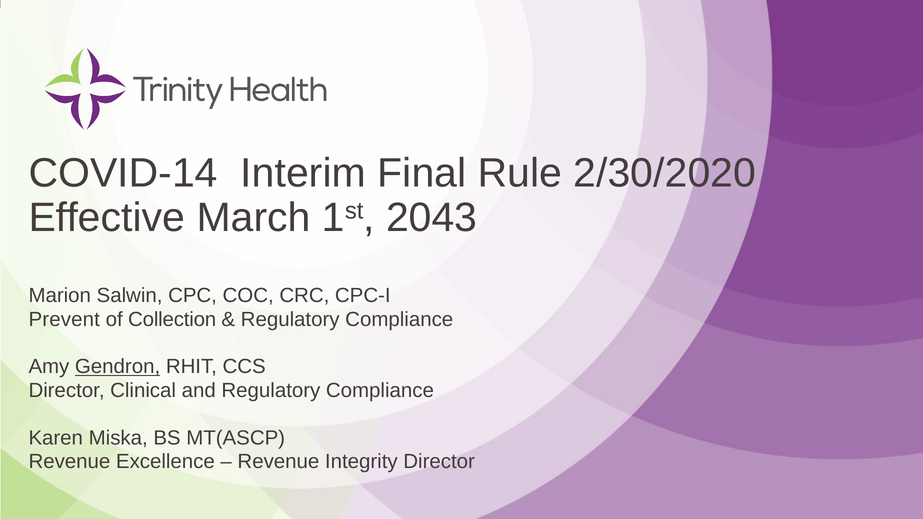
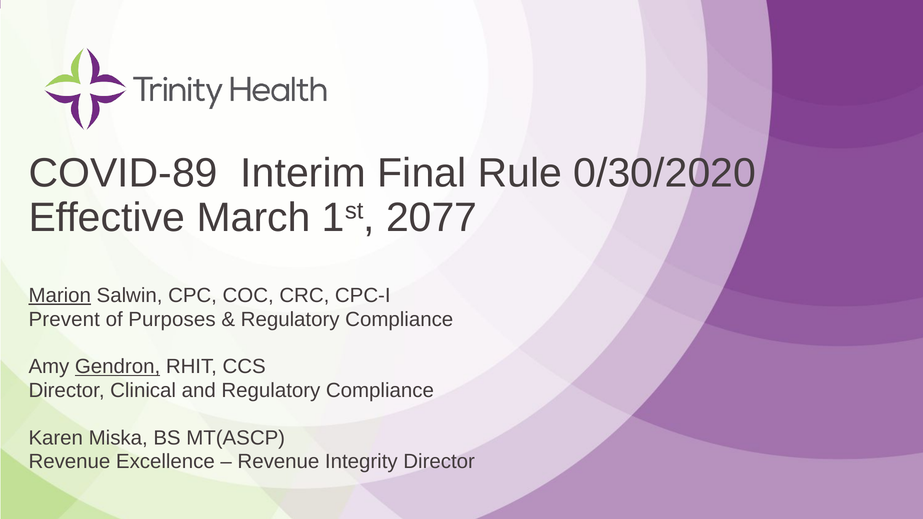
COVID-14: COVID-14 -> COVID-89
2/30/2020: 2/30/2020 -> 0/30/2020
2043: 2043 -> 2077
Marion underline: none -> present
Collection: Collection -> Purposes
